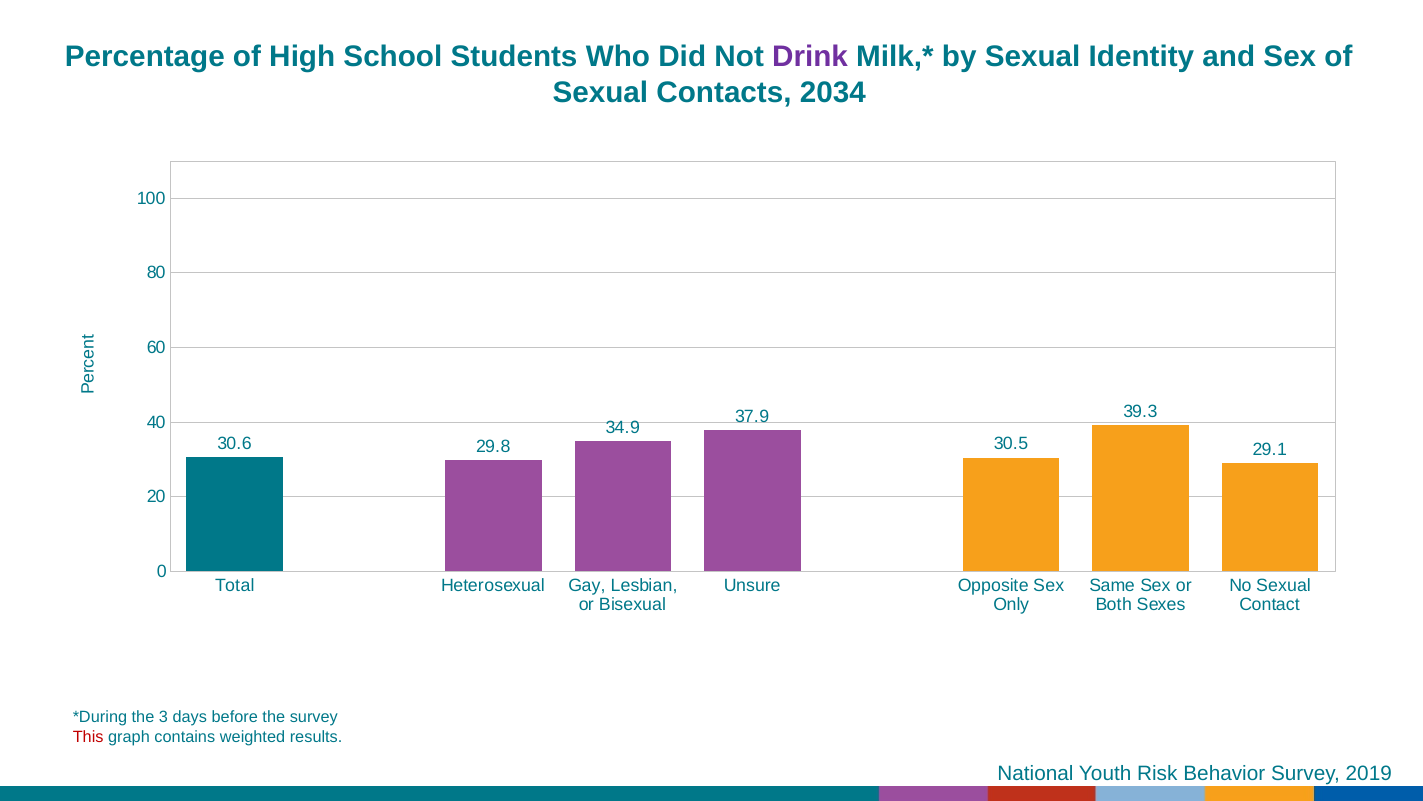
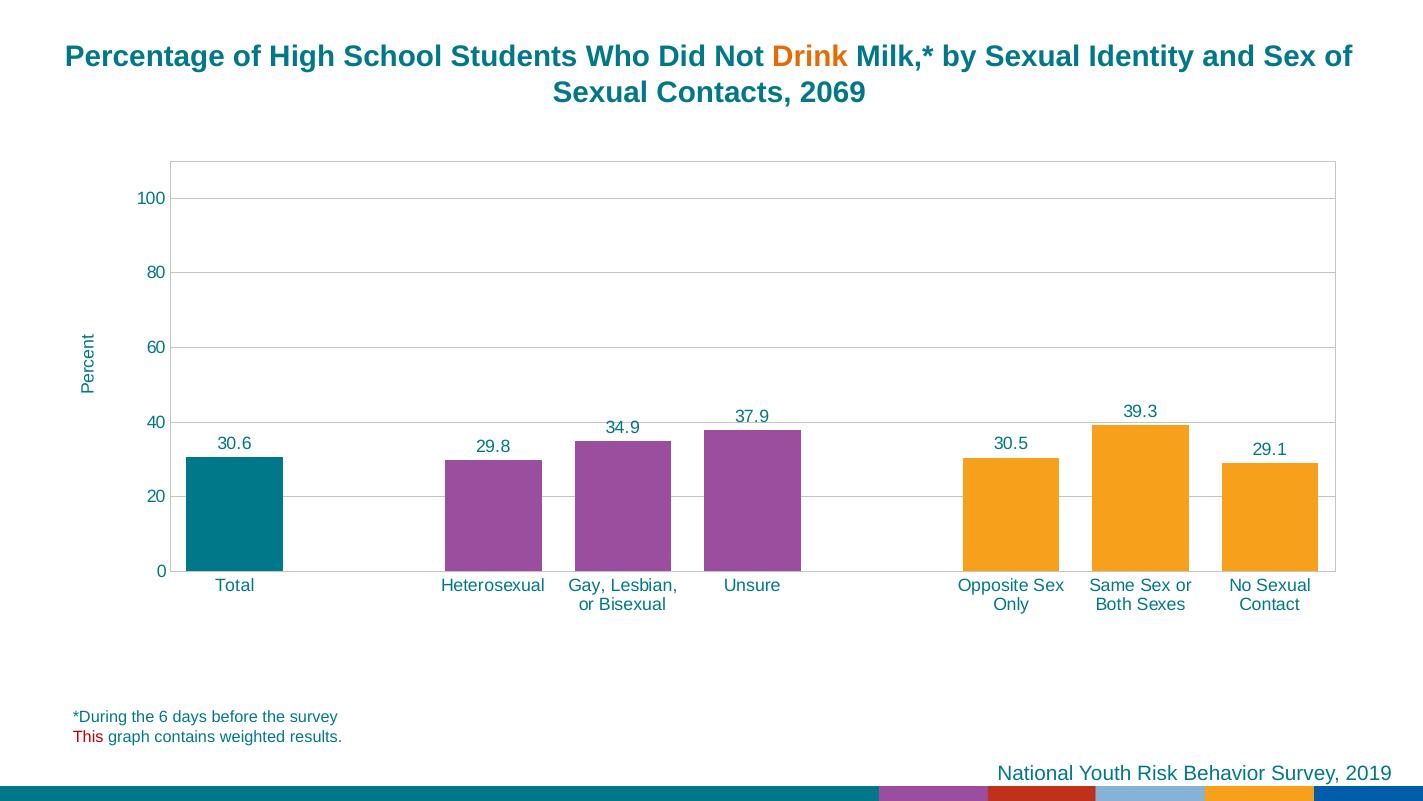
Drink colour: purple -> orange
2034: 2034 -> 2069
3: 3 -> 6
